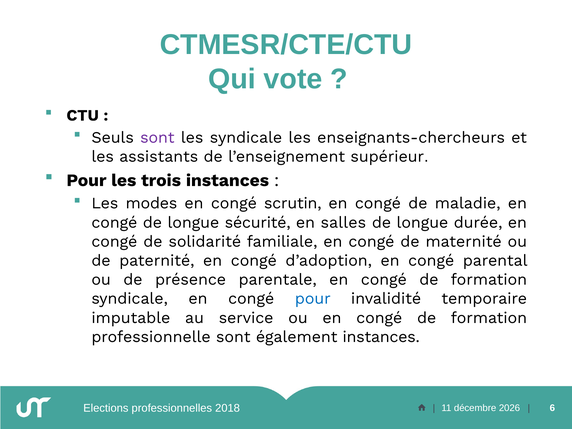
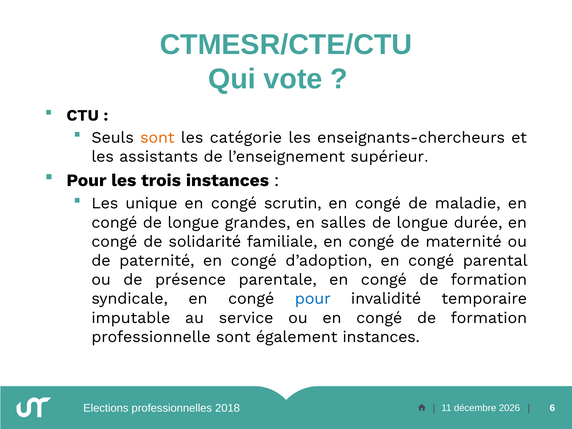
sont at (157, 138) colour: purple -> orange
les syndicale: syndicale -> catégorie
modes: modes -> unique
sécurité: sécurité -> grandes
